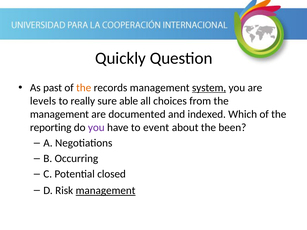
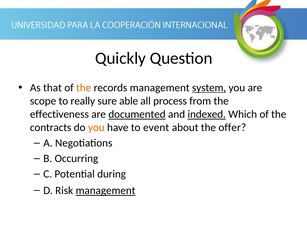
past: past -> that
levels: levels -> scope
choices: choices -> process
management at (59, 114): management -> effectiveness
documented underline: none -> present
indexed underline: none -> present
reporting: reporting -> contracts
you at (96, 128) colour: purple -> orange
been: been -> offer
closed: closed -> during
